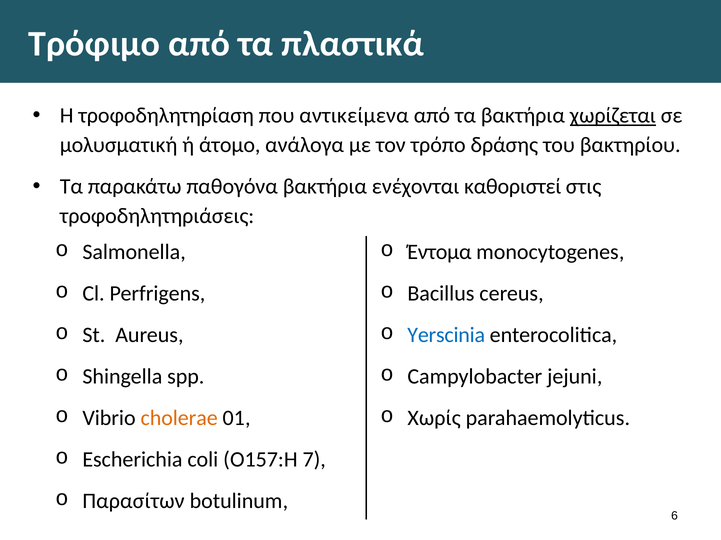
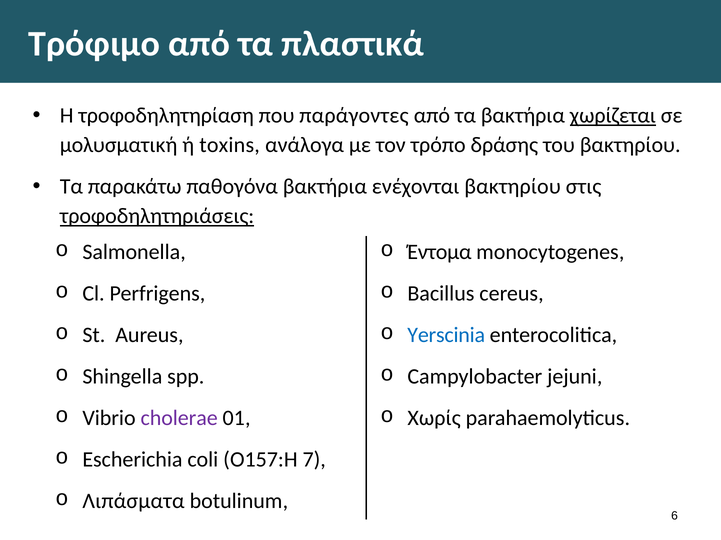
αντικείμενα: αντικείμενα -> παράγοντες
άτομο: άτομο -> toxins
ενέχονται καθοριστεί: καθοριστεί -> βακτηρίου
τροφοδηλητηριάσεις underline: none -> present
cholerae colour: orange -> purple
Παρασίτων: Παρασίτων -> Λιπάσματα
